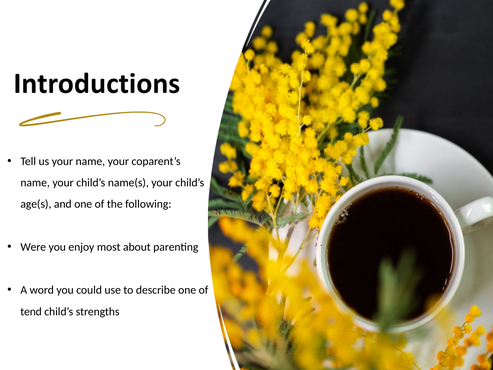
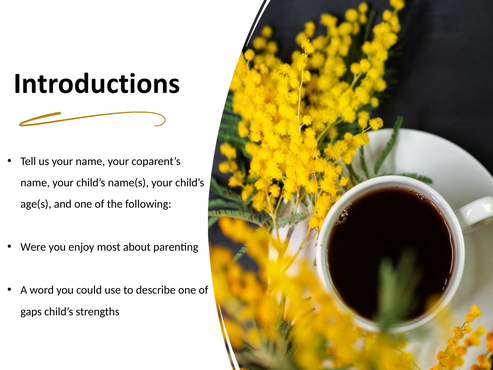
tend: tend -> gaps
